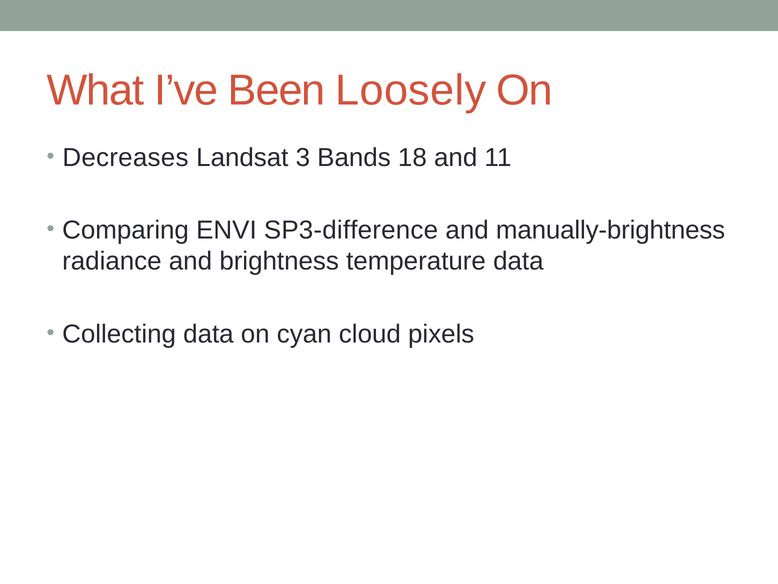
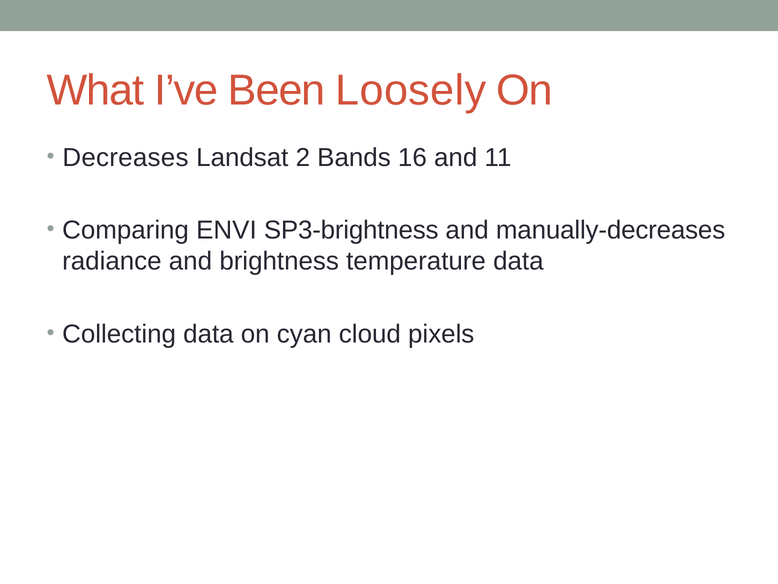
3: 3 -> 2
18: 18 -> 16
SP3-difference: SP3-difference -> SP3-brightness
manually-brightness: manually-brightness -> manually-decreases
